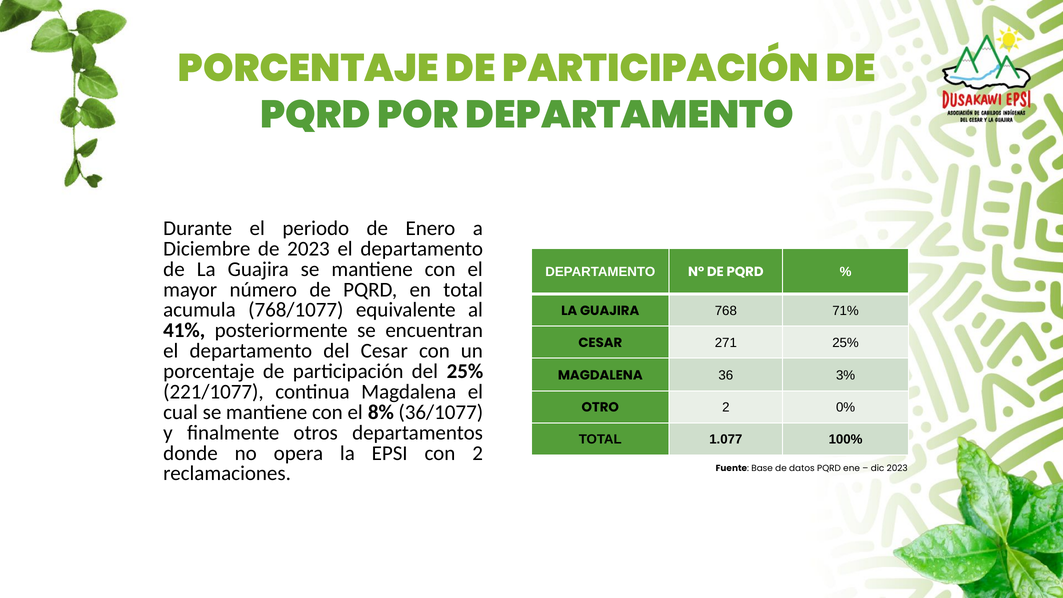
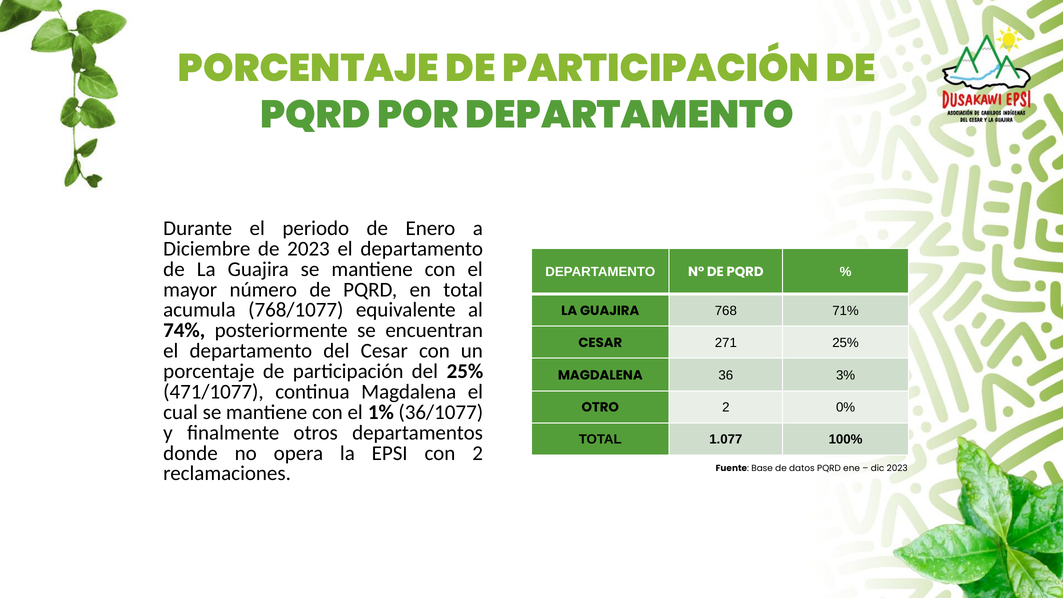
41%: 41% -> 74%
221/1077: 221/1077 -> 471/1077
8%: 8% -> 1%
